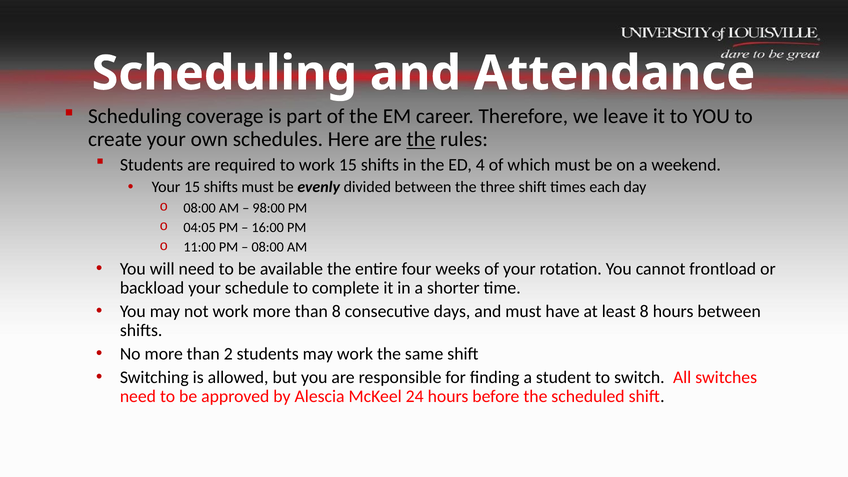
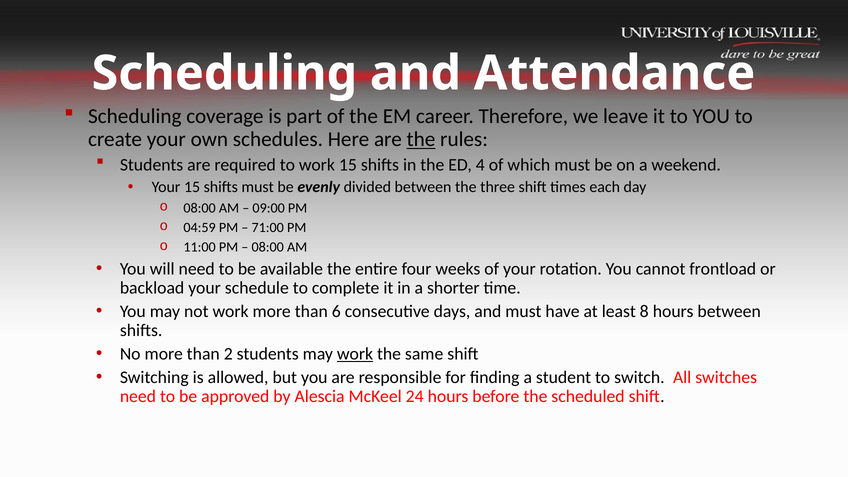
98:00: 98:00 -> 09:00
04:05: 04:05 -> 04:59
16:00: 16:00 -> 71:00
than 8: 8 -> 6
work at (355, 354) underline: none -> present
